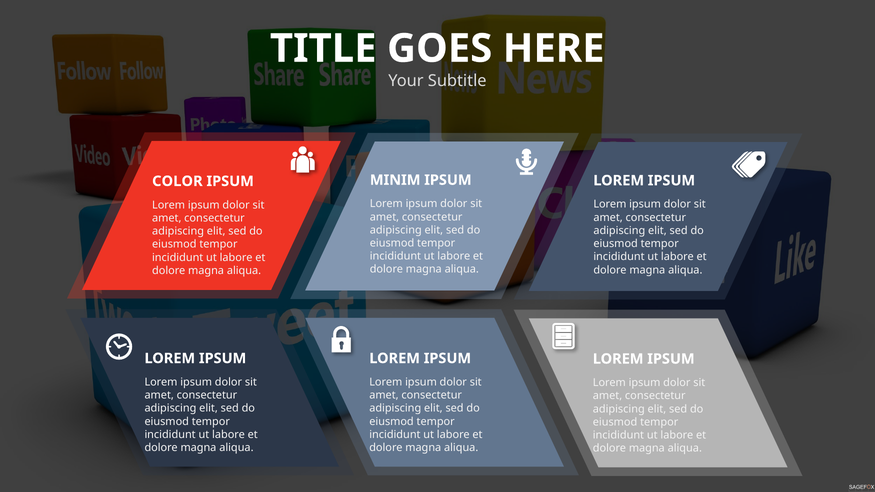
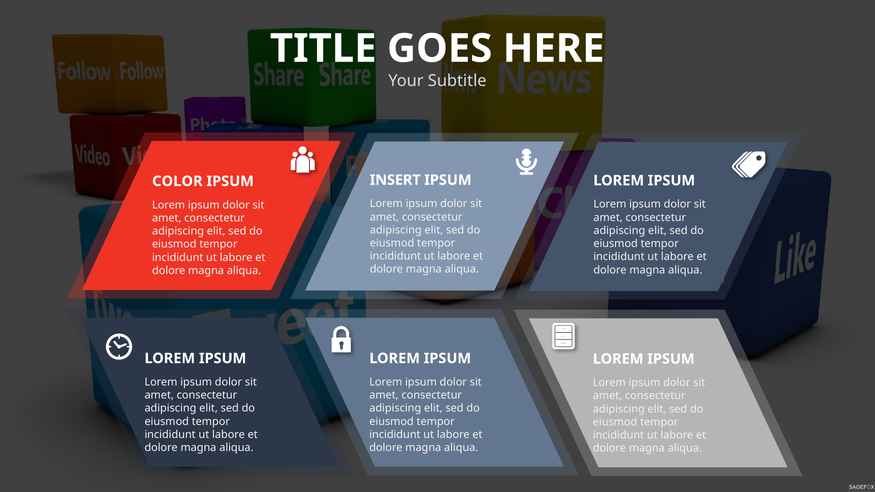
MINIM: MINIM -> INSERT
